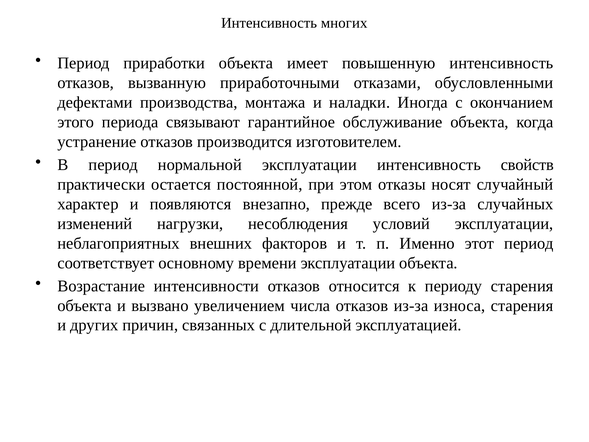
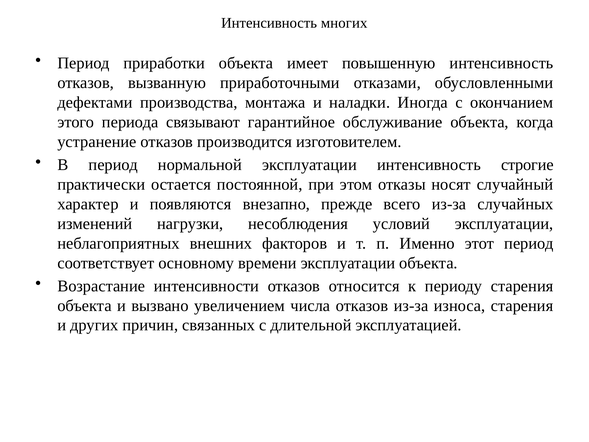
свойств: свойств -> строгие
